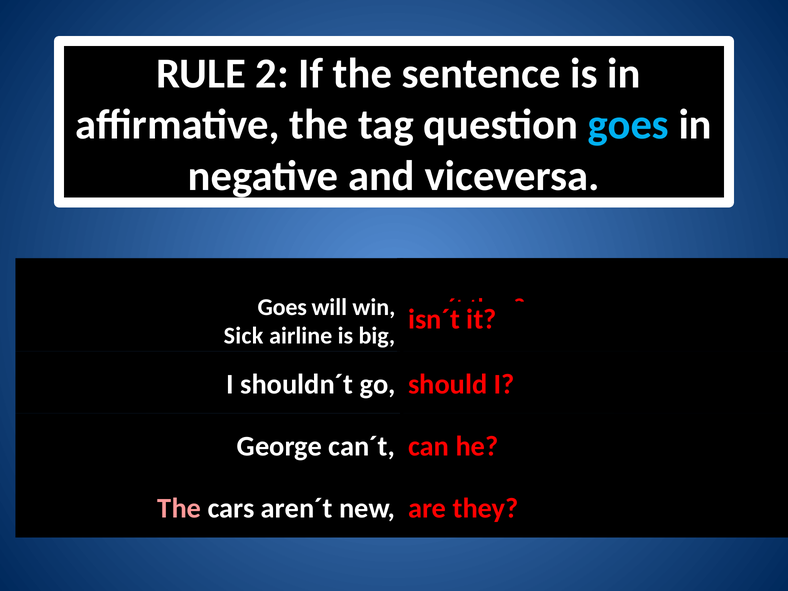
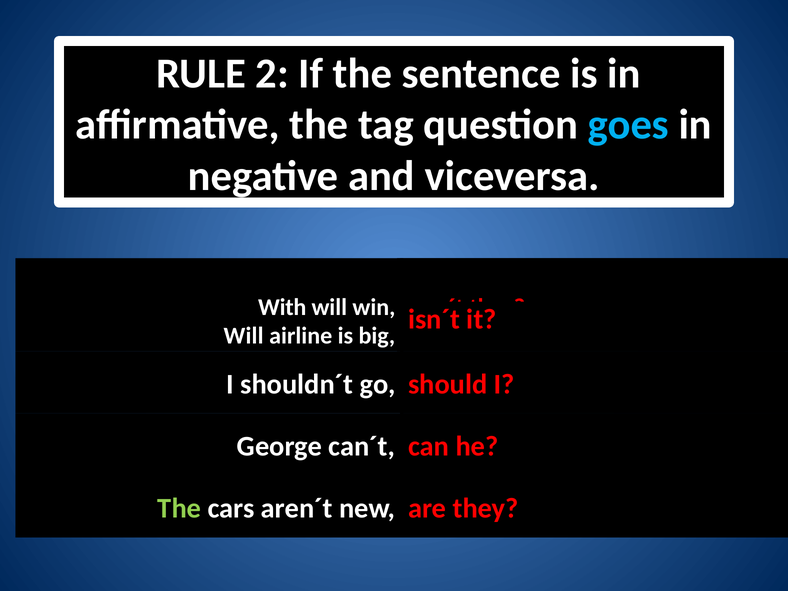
Goes at (282, 307): Goes -> With
Sick at (244, 336): Sick -> Will
The at (179, 508) colour: pink -> light green
